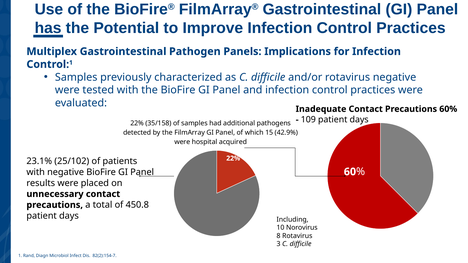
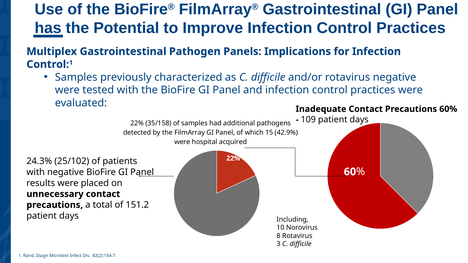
23.1%: 23.1% -> 24.3%
450.8: 450.8 -> 151.2
